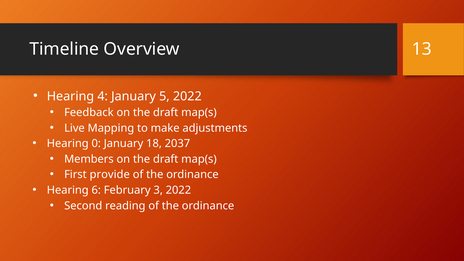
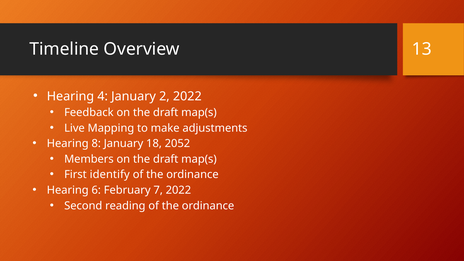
5: 5 -> 2
0: 0 -> 8
2037: 2037 -> 2052
provide: provide -> identify
3: 3 -> 7
